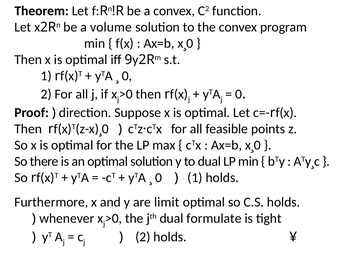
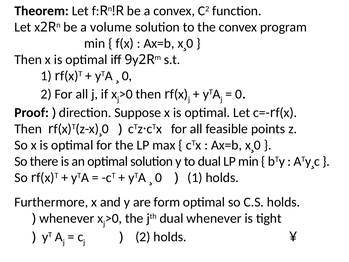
limit: limit -> form
dual formulate: formulate -> whenever
